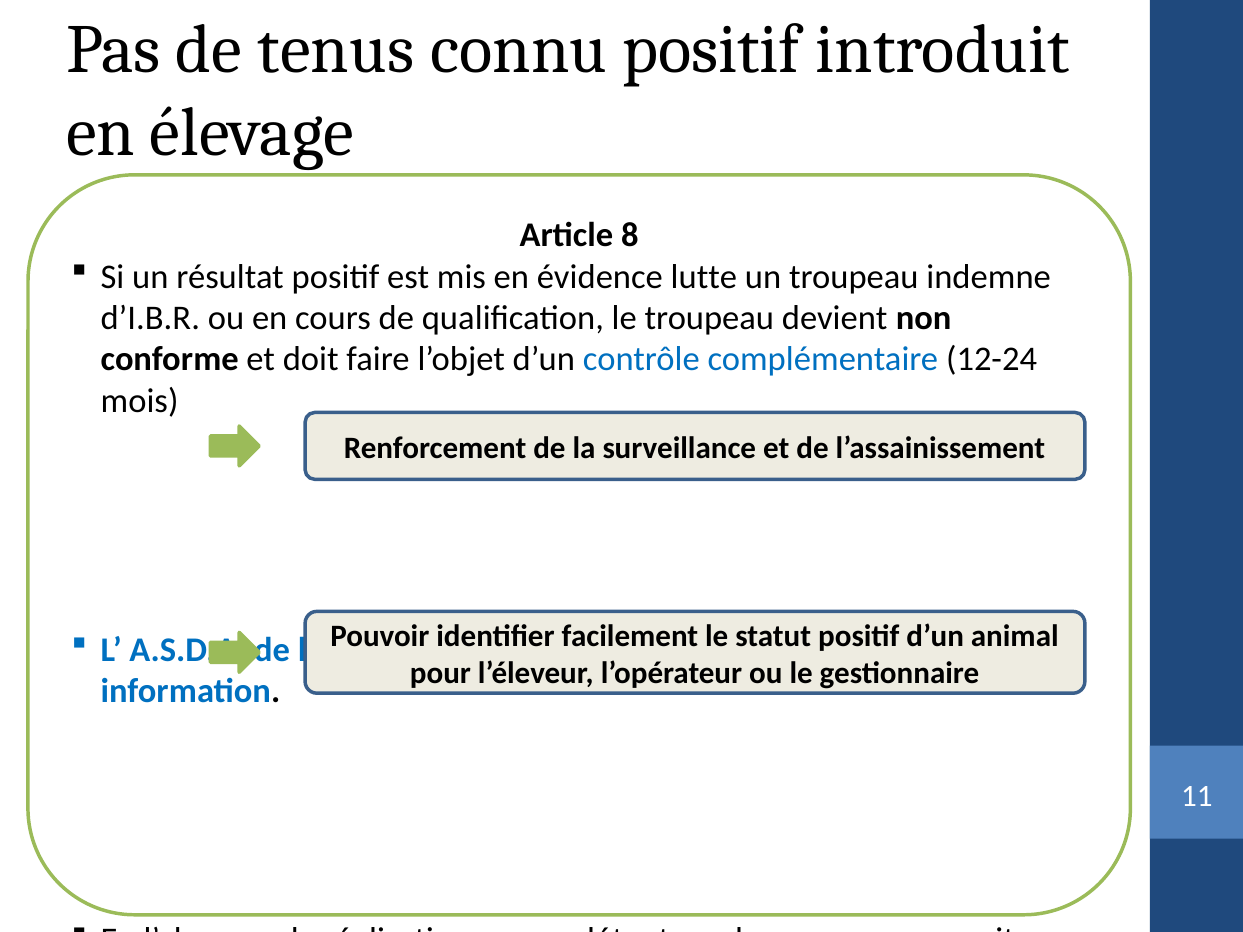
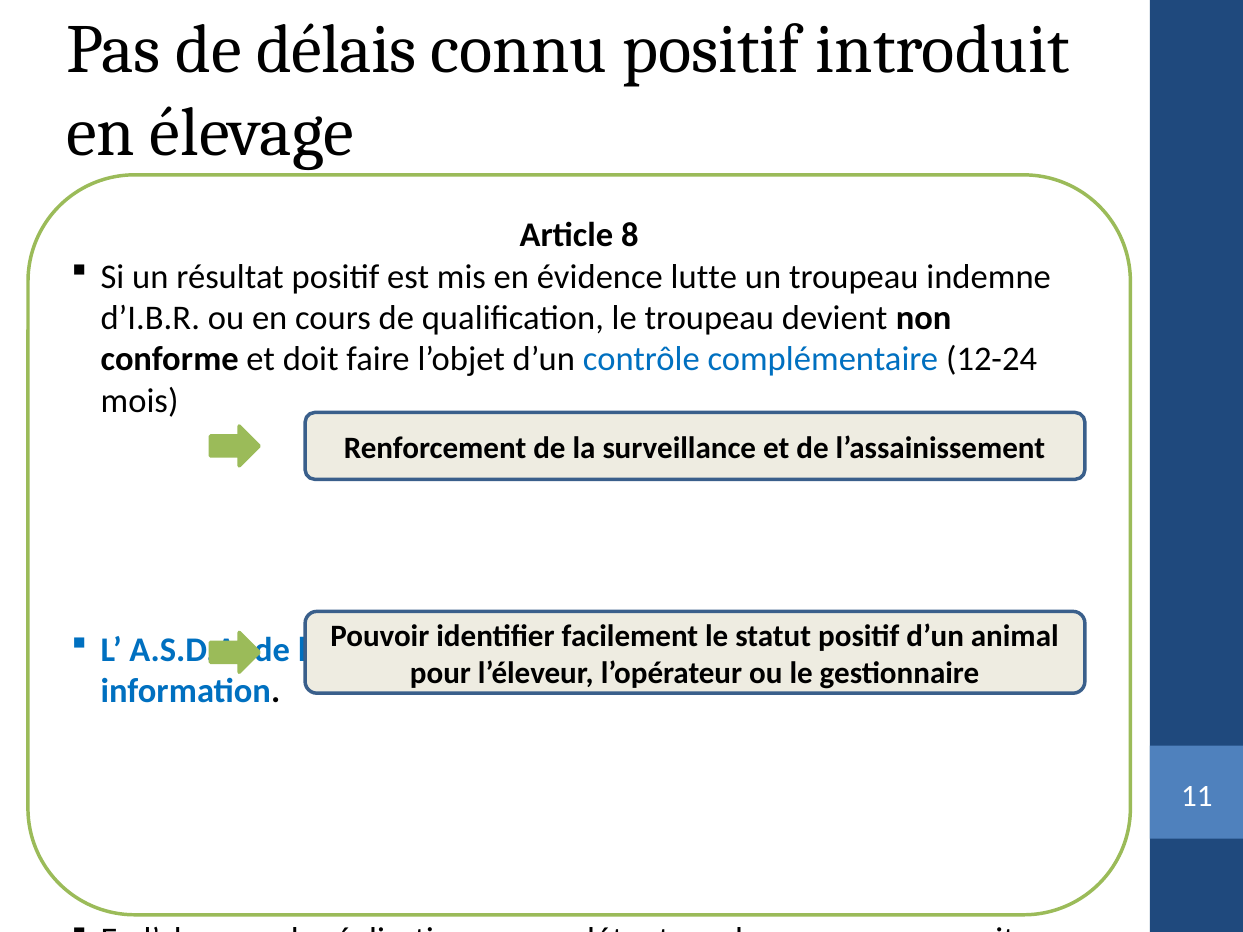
de tenus: tenus -> délais
